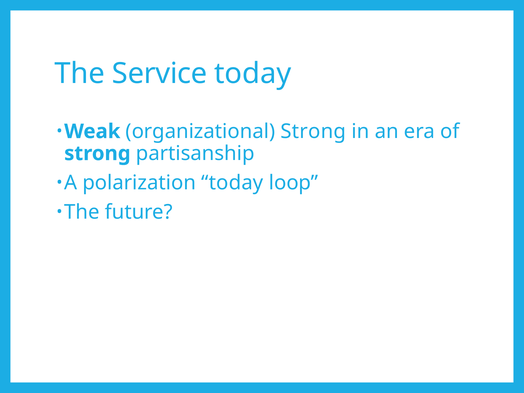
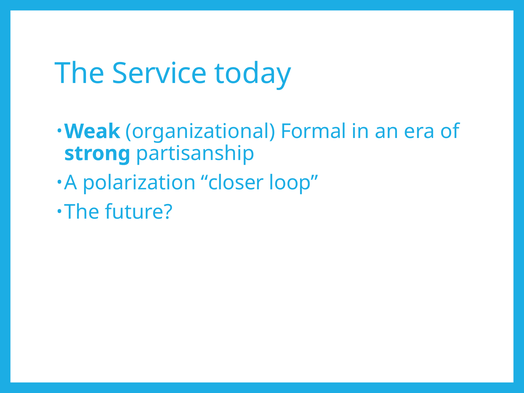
organizational Strong: Strong -> Formal
polarization today: today -> closer
